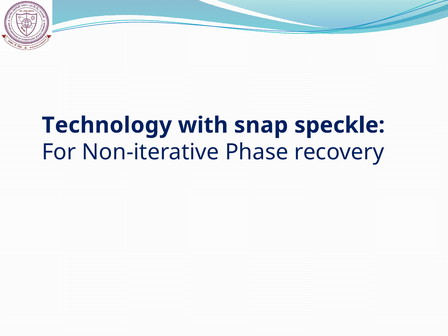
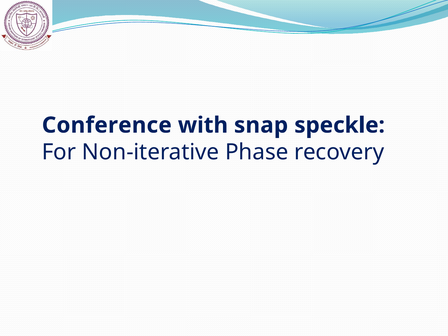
Technology: Technology -> Conference
